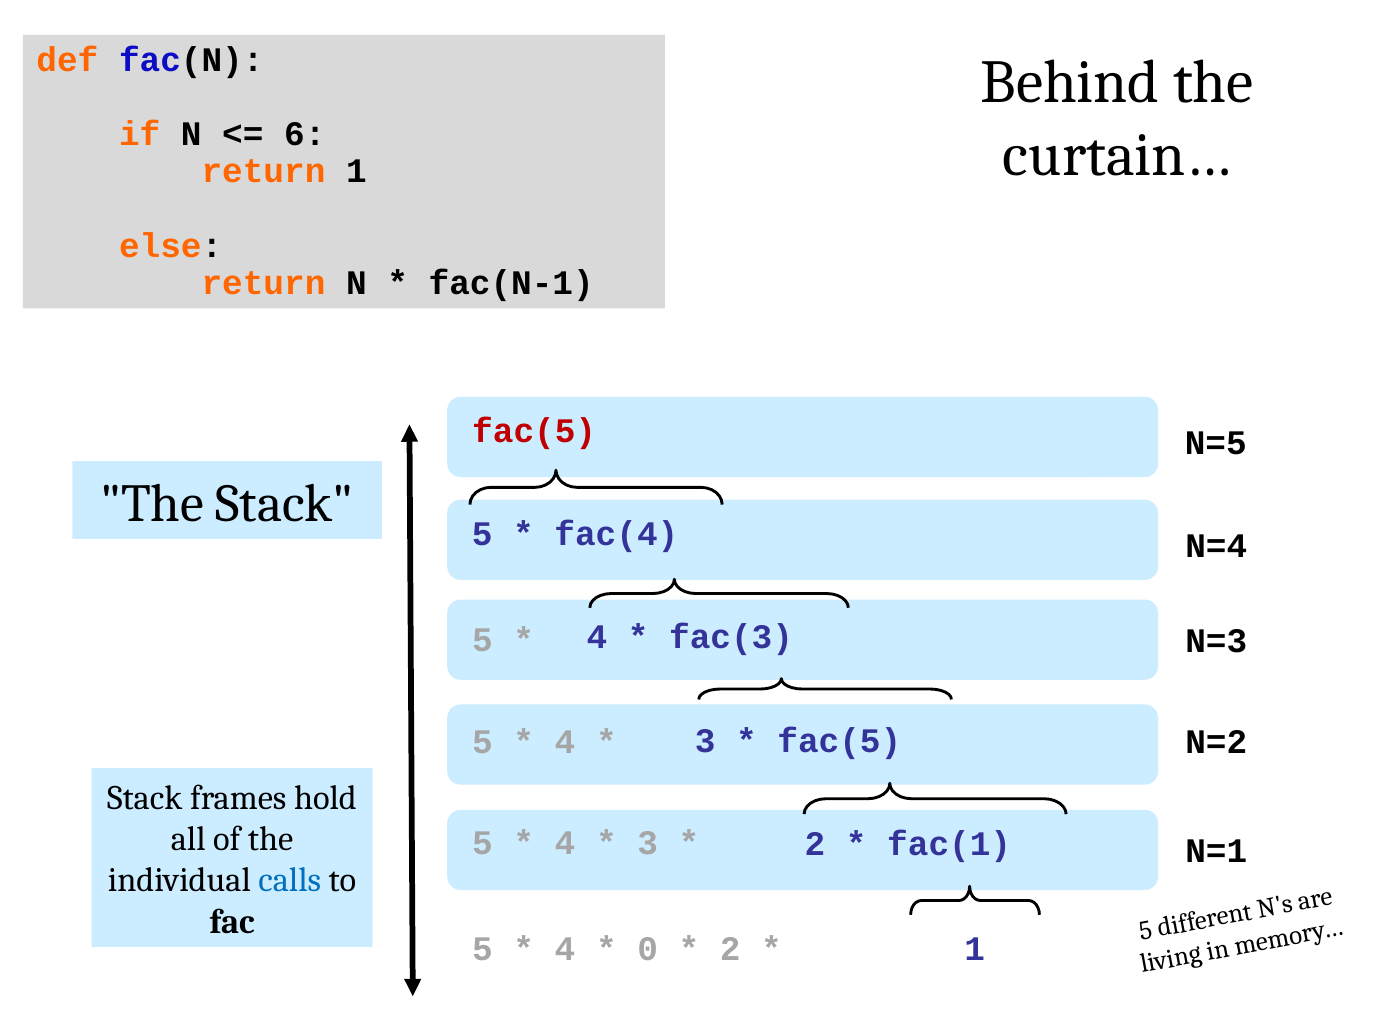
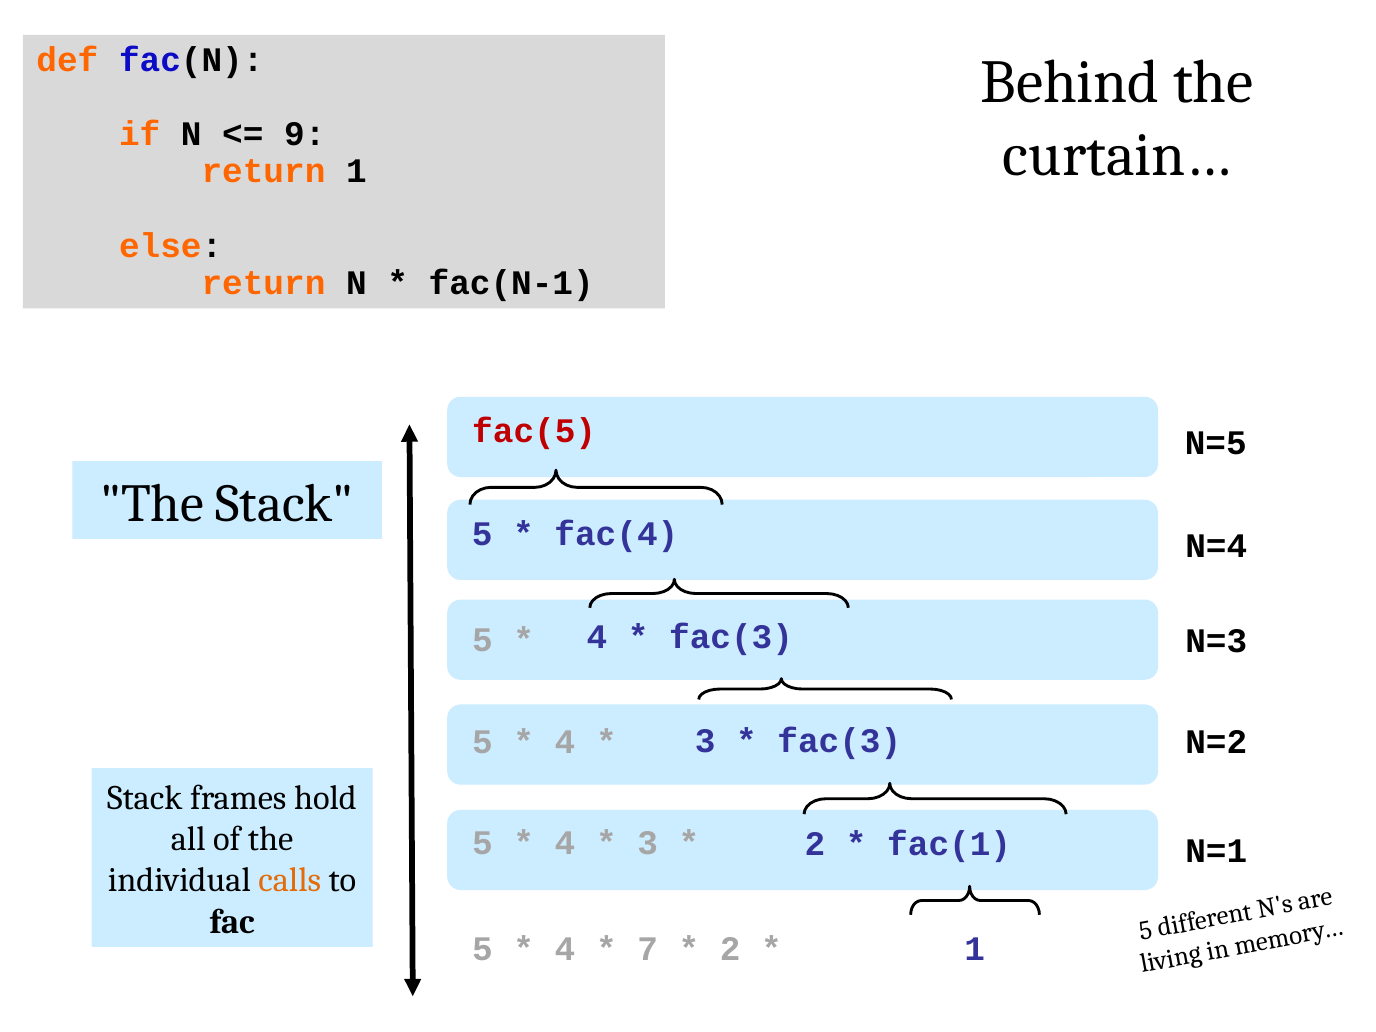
6: 6 -> 9
fac(5 at (839, 741): fac(5 -> fac(3
calls colour: blue -> orange
0: 0 -> 7
